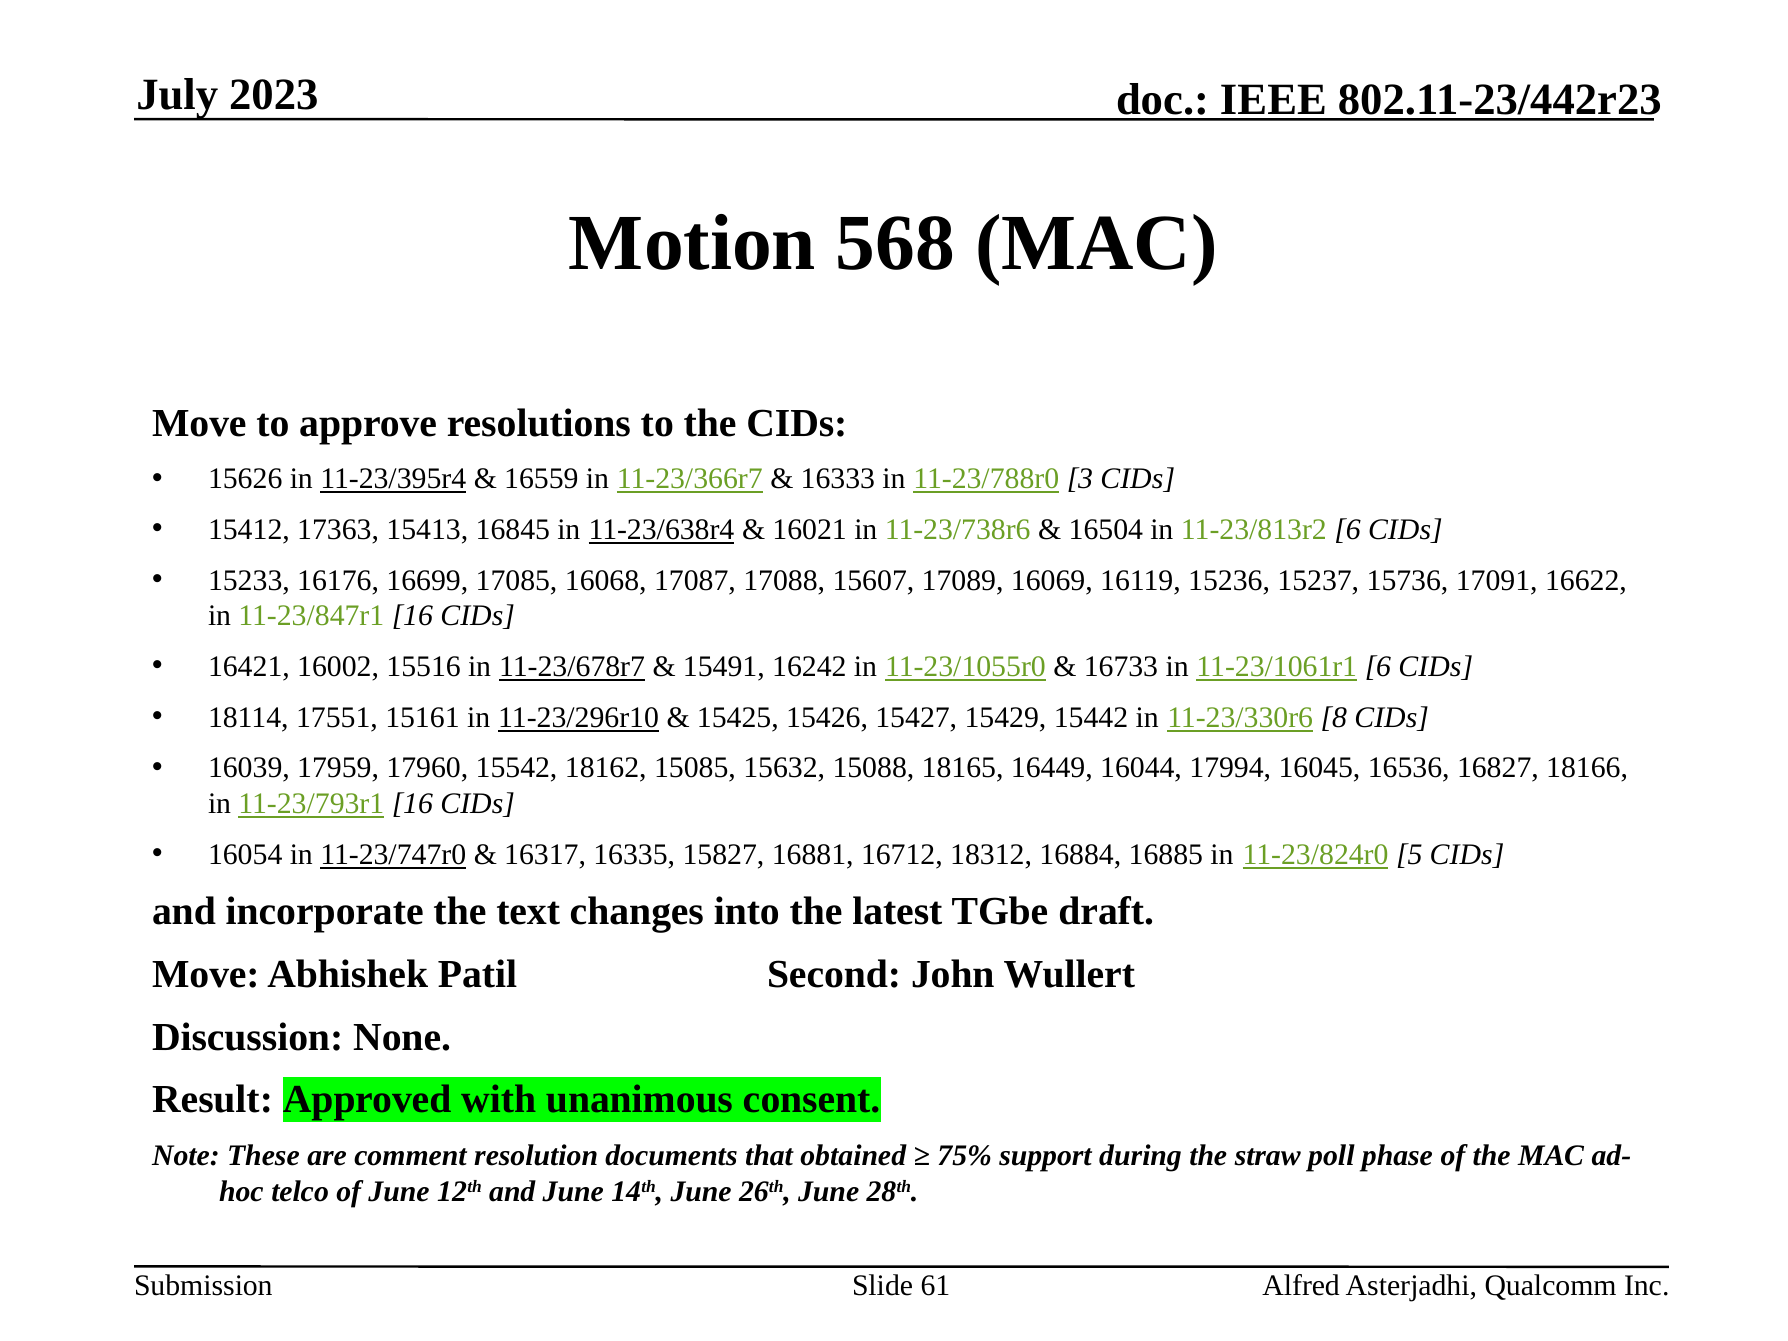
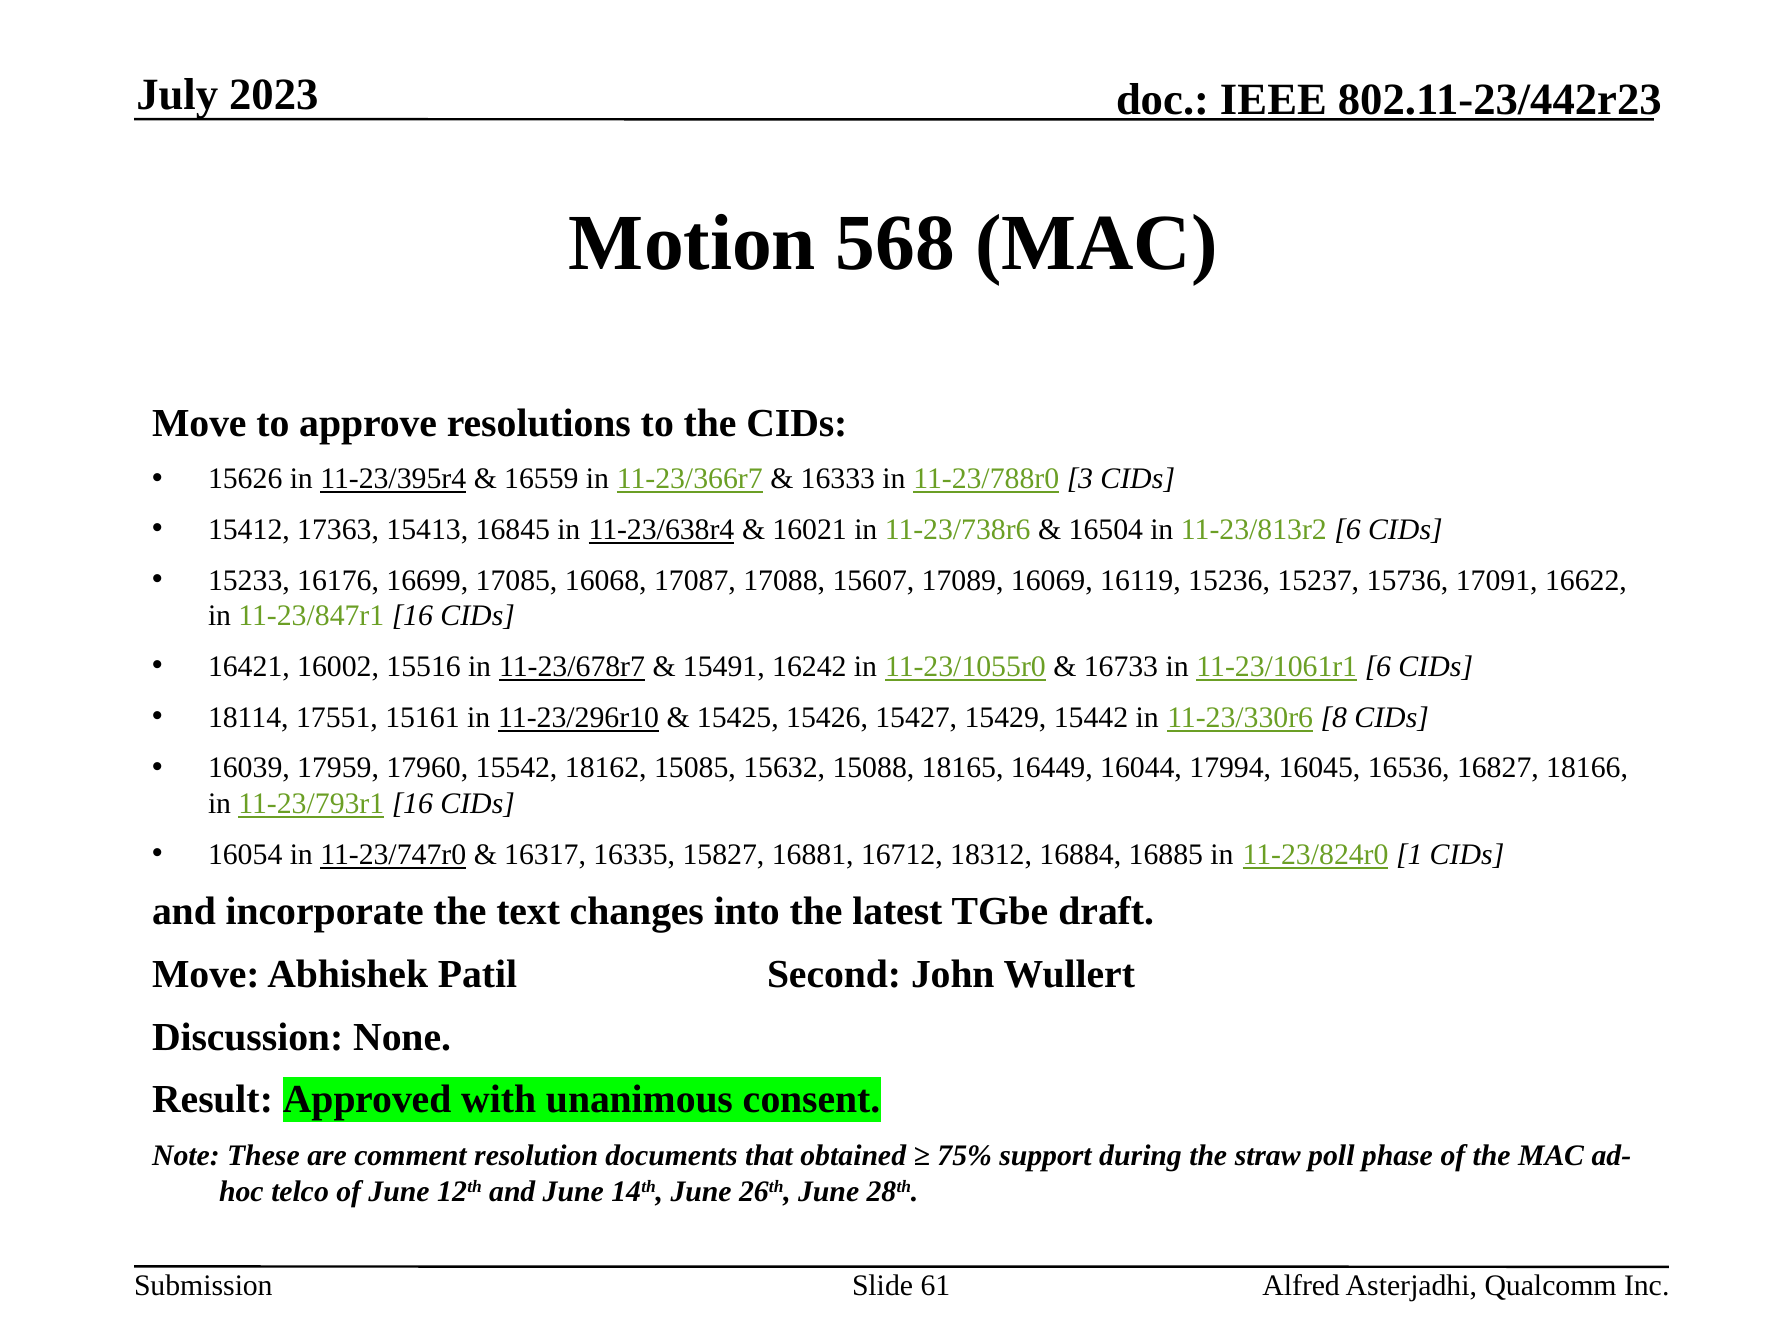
5: 5 -> 1
